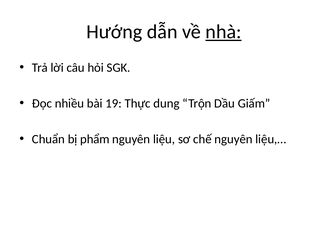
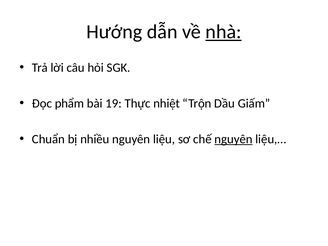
nhiều: nhiều -> phẩm
dung: dung -> nhiệt
phẩm: phẩm -> nhiều
nguyên at (234, 139) underline: none -> present
